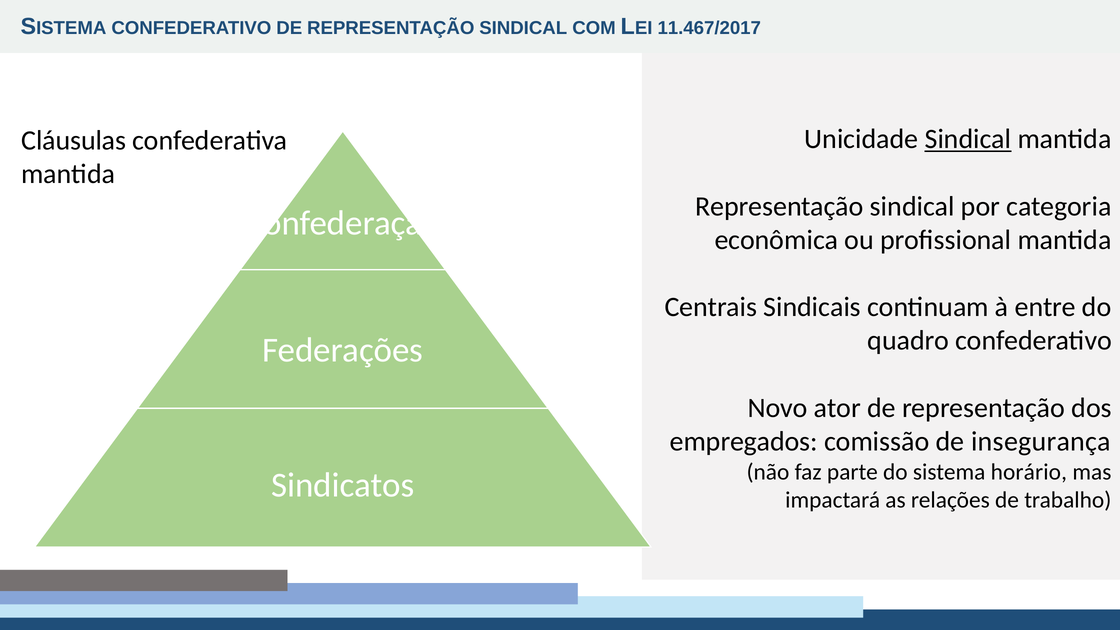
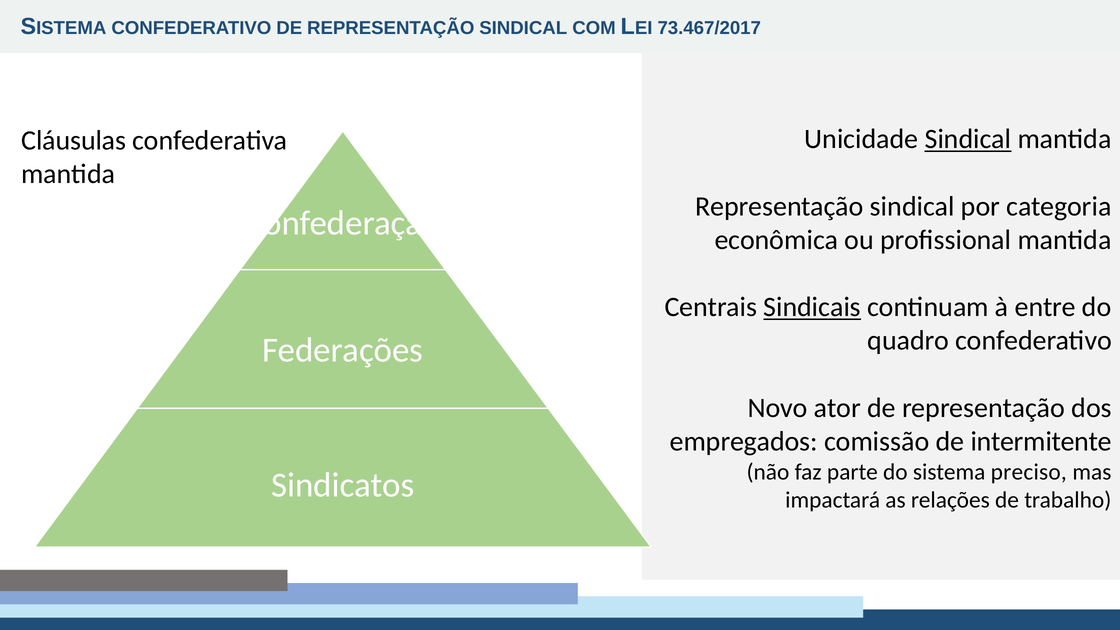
11.467/2017: 11.467/2017 -> 73.467/2017
Sindicais underline: none -> present
insegurança: insegurança -> intermitente
horário: horário -> preciso
